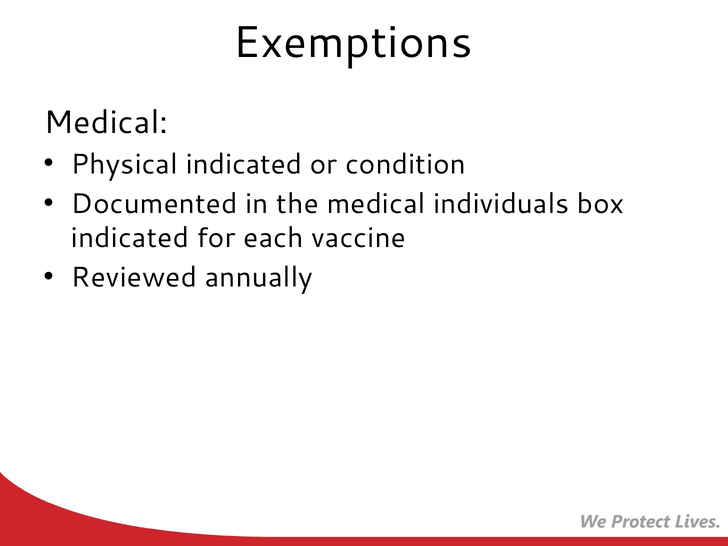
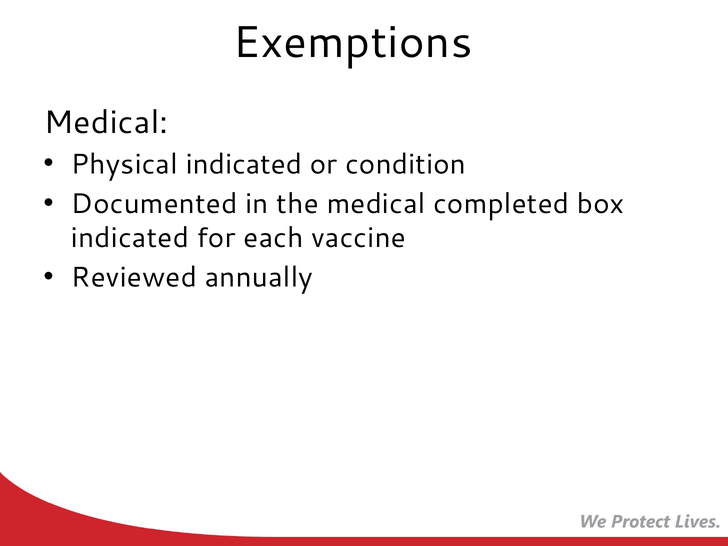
individuals: individuals -> completed
